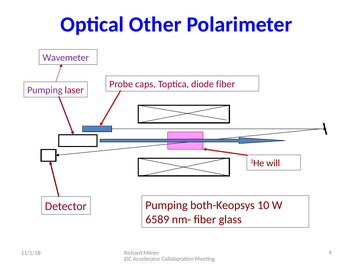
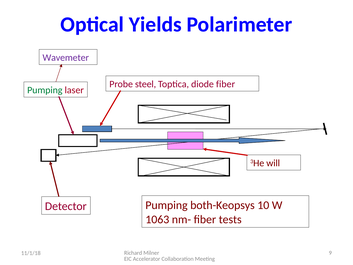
Other: Other -> Yields
caps: caps -> steel
Pumping at (45, 90) colour: purple -> green
6589: 6589 -> 1063
glass: glass -> tests
